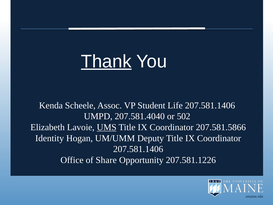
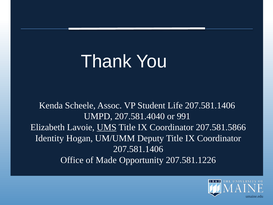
Thank underline: present -> none
502: 502 -> 991
Share: Share -> Made
